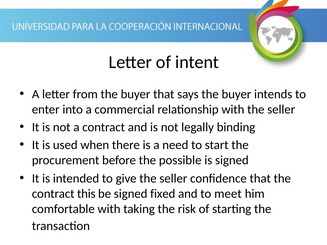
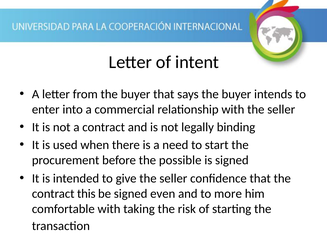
fixed: fixed -> even
meet: meet -> more
